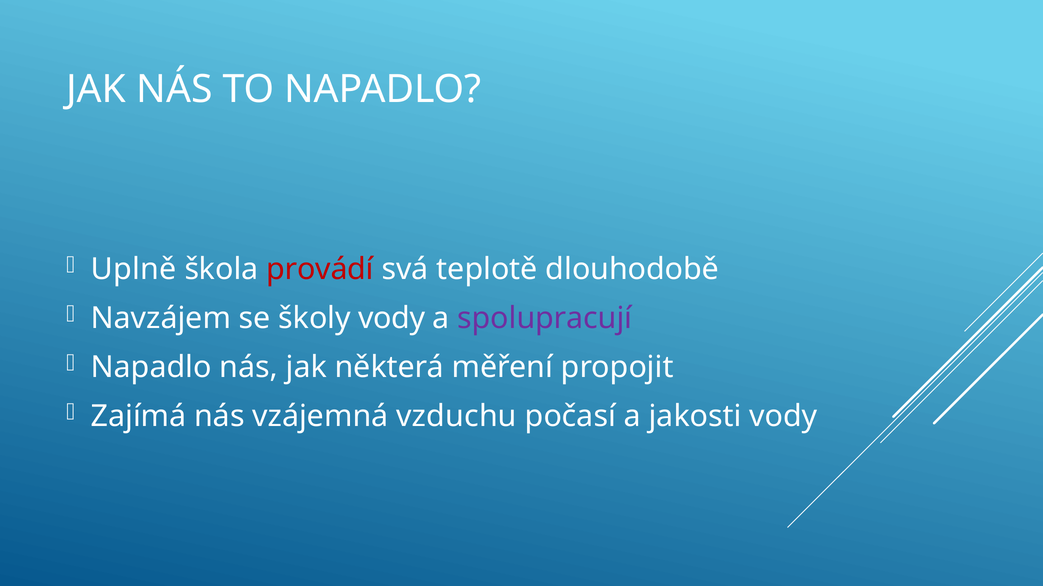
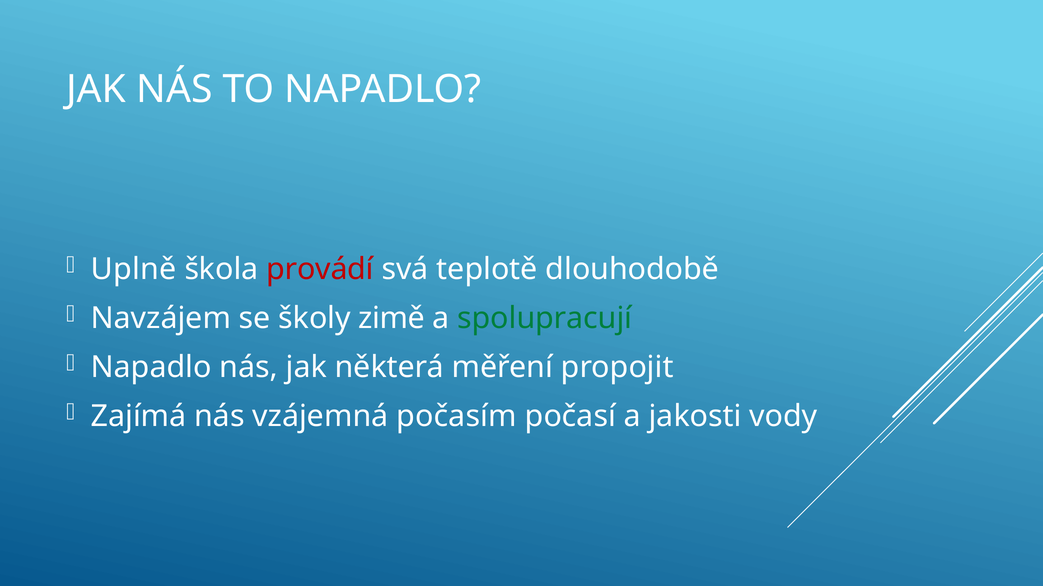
školy vody: vody -> zimě
spolupracují colour: purple -> green
vzduchu: vzduchu -> počasím
